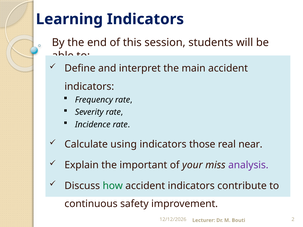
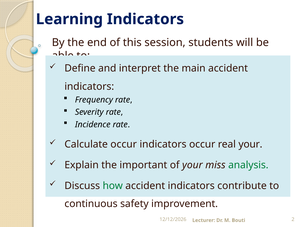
Calculate using: using -> occur
indicators those: those -> occur
real near: near -> your
analysis colour: purple -> green
